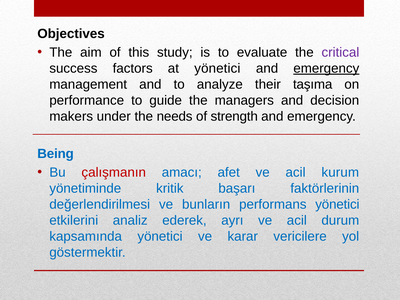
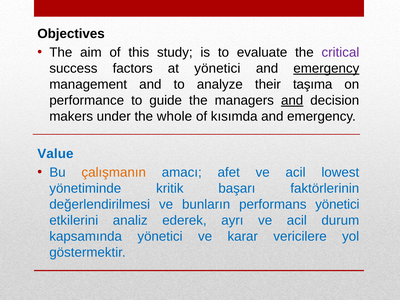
and at (292, 100) underline: none -> present
needs: needs -> whole
strength: strength -> kısımda
Being: Being -> Value
çalışmanın colour: red -> orange
kurum: kurum -> lowest
